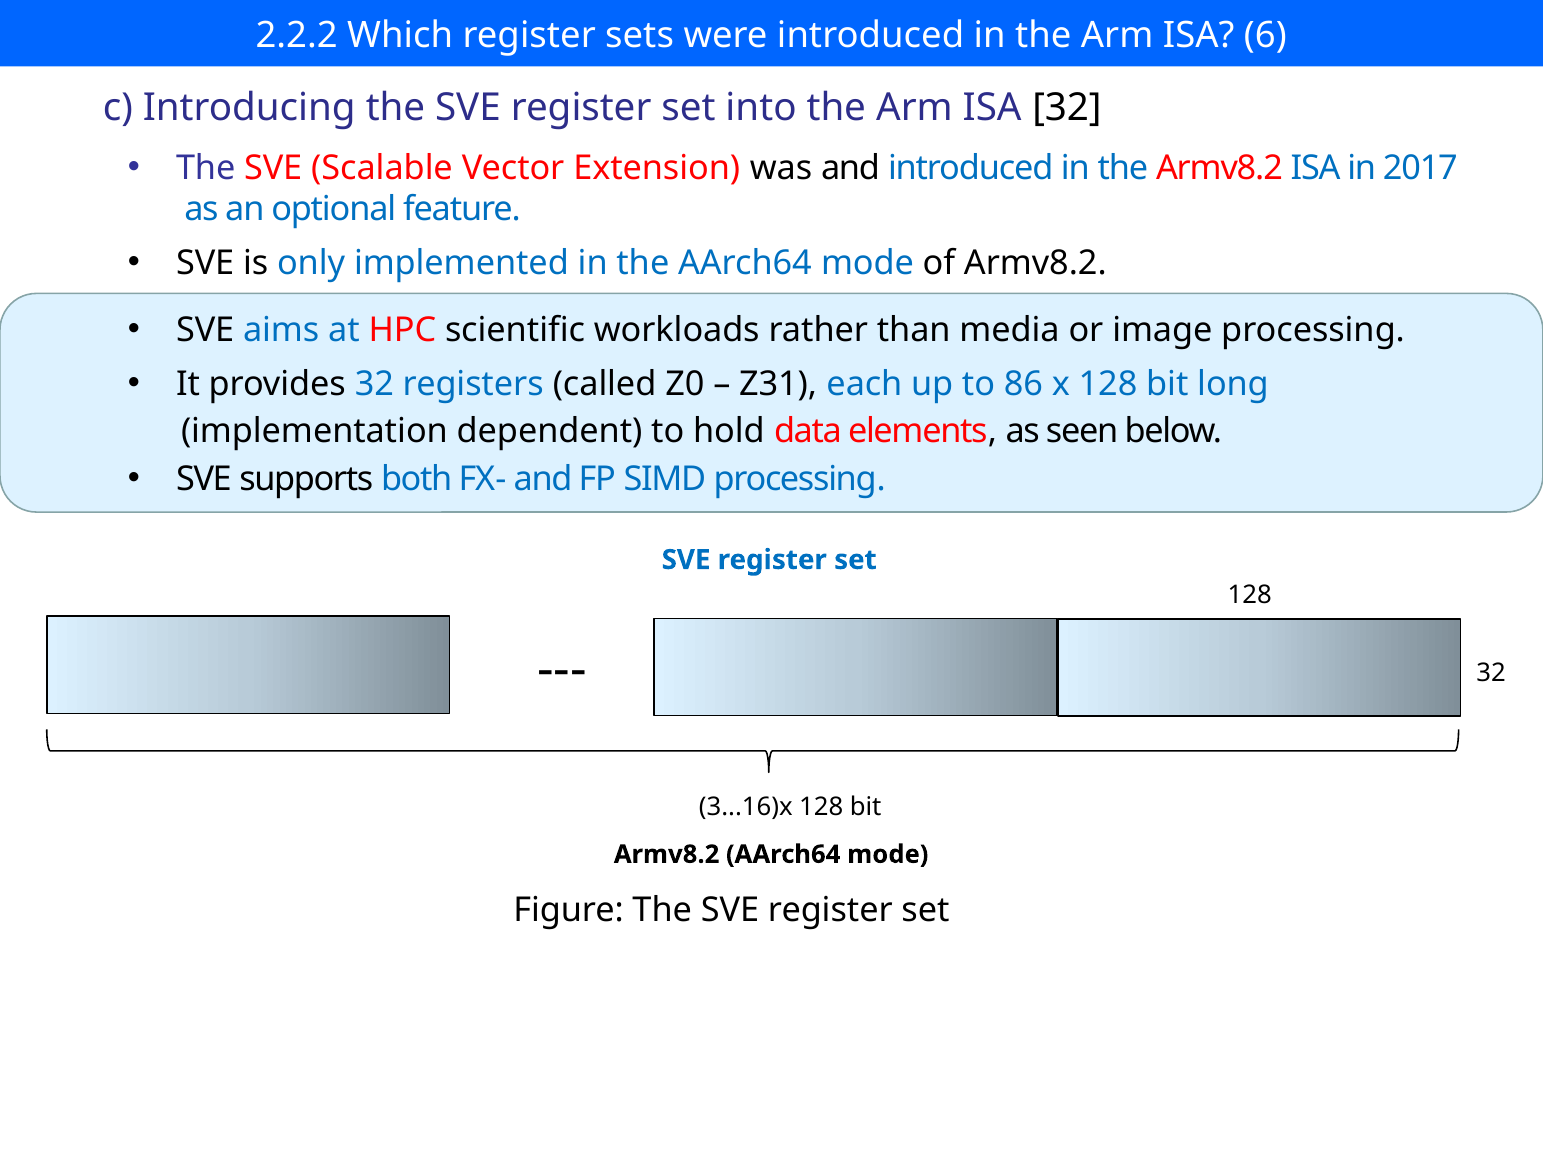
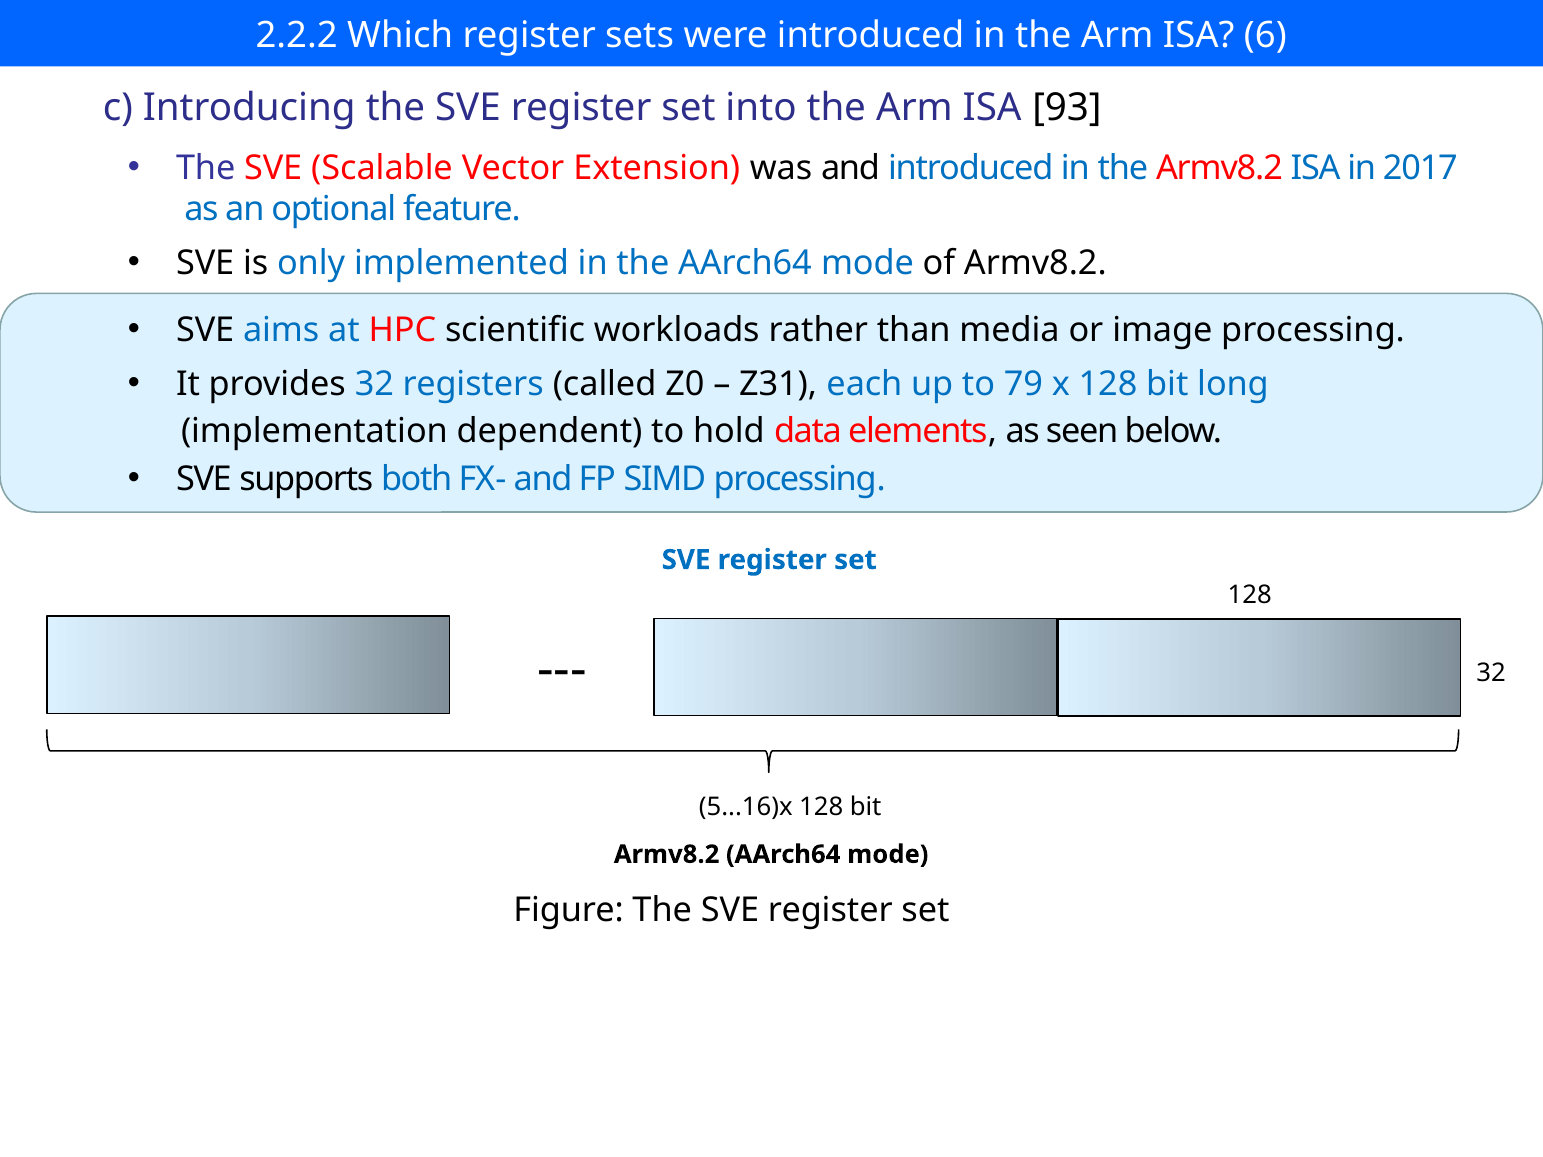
ISA 32: 32 -> 93
86: 86 -> 79
3...16)x: 3...16)x -> 5...16)x
